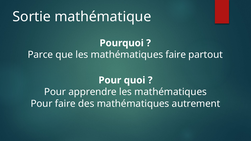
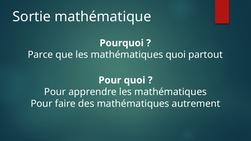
mathématiques faire: faire -> quoi
